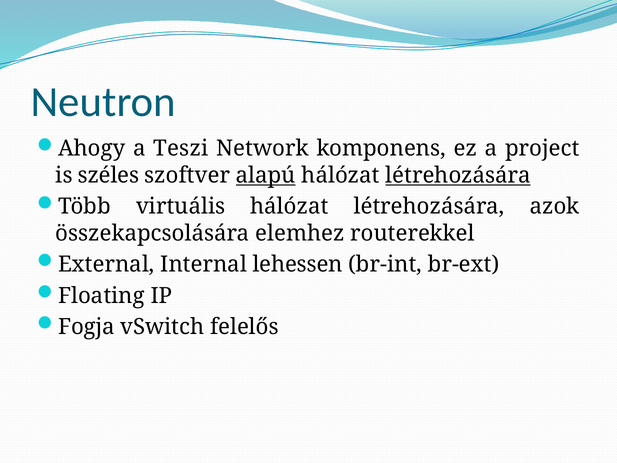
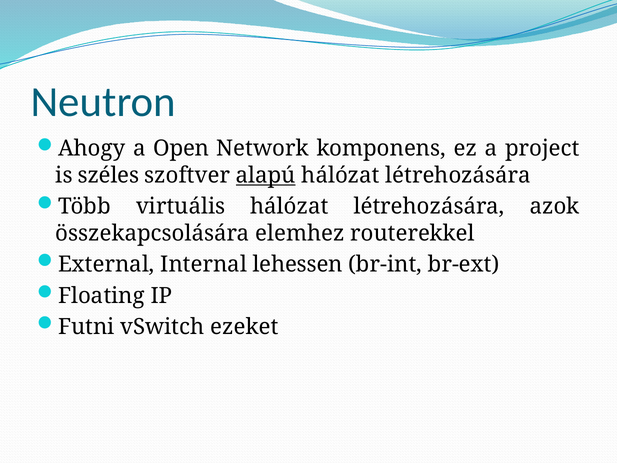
Teszi: Teszi -> Open
létrehozására at (458, 175) underline: present -> none
Fogja: Fogja -> Futni
felelős: felelős -> ezeket
